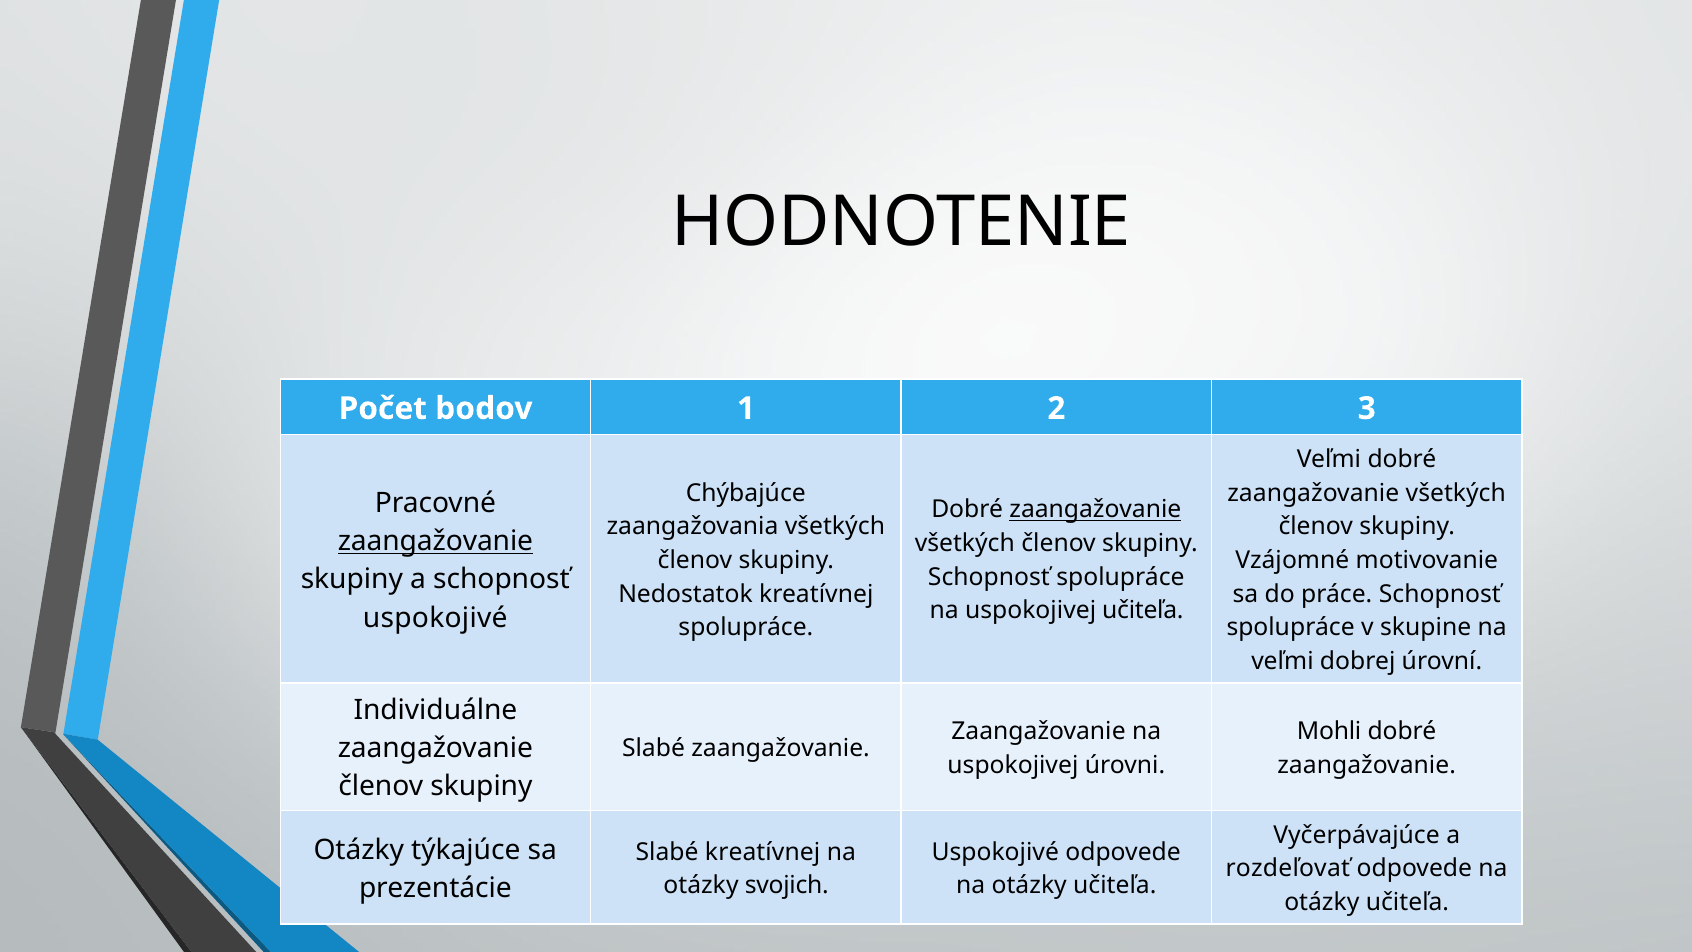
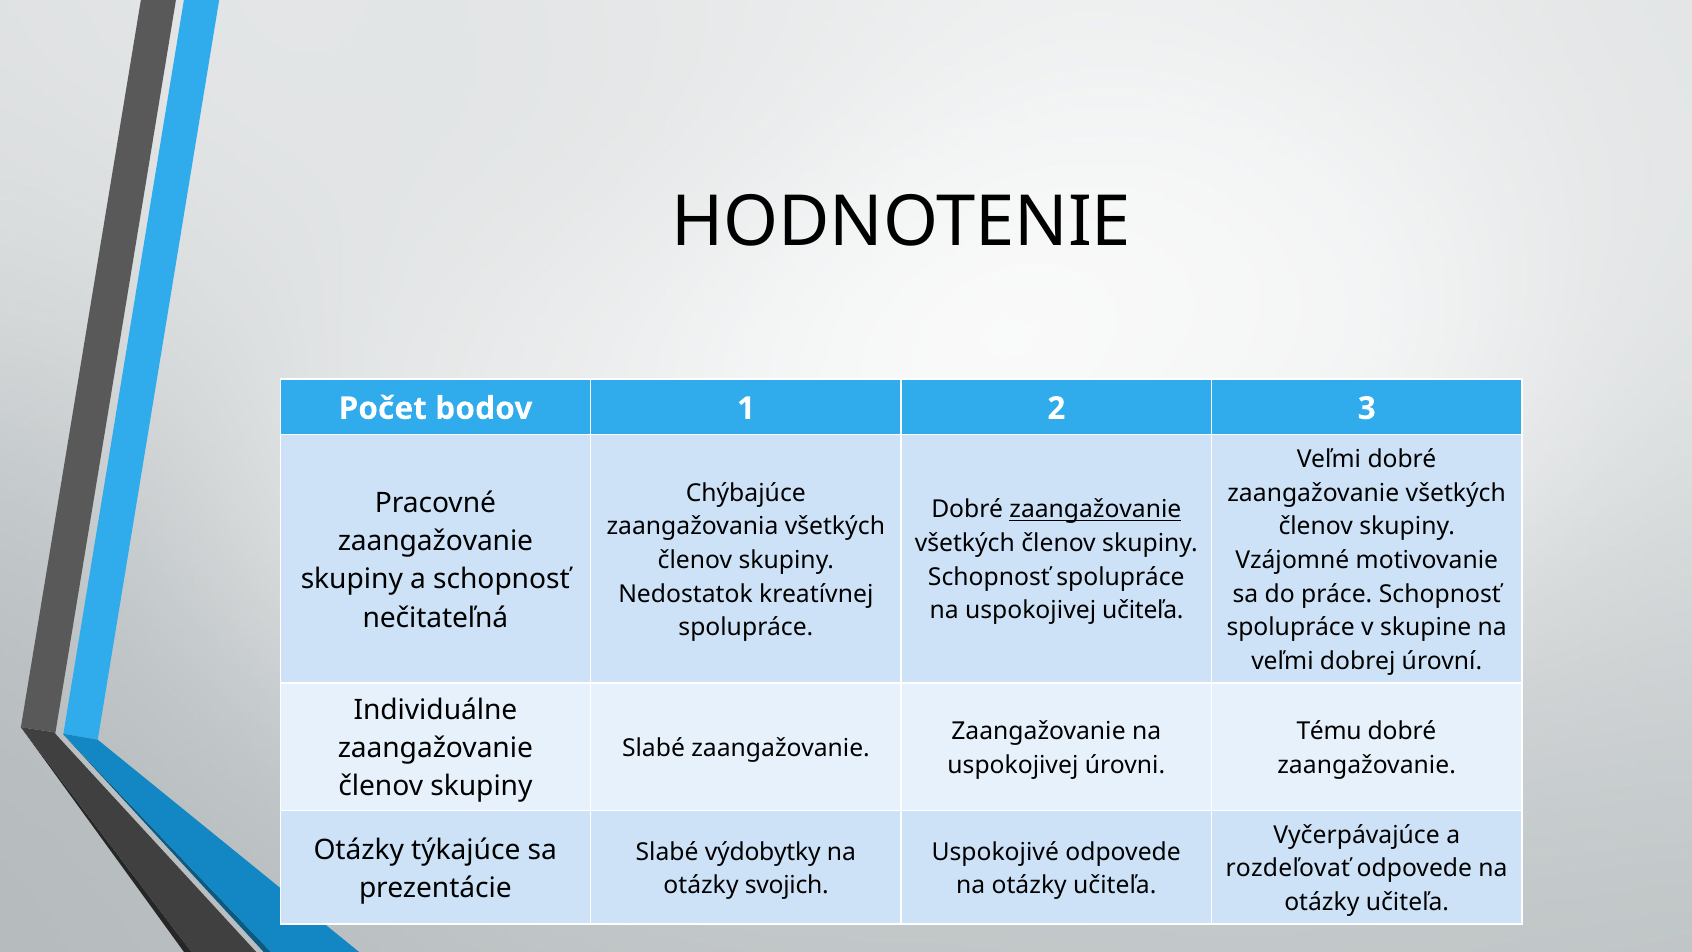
zaangažovanie at (435, 541) underline: present -> none
uspokojivé at (435, 618): uspokojivé -> nečitateľná
Mohli: Mohli -> Tému
Slabé kreatívnej: kreatívnej -> výdobytky
